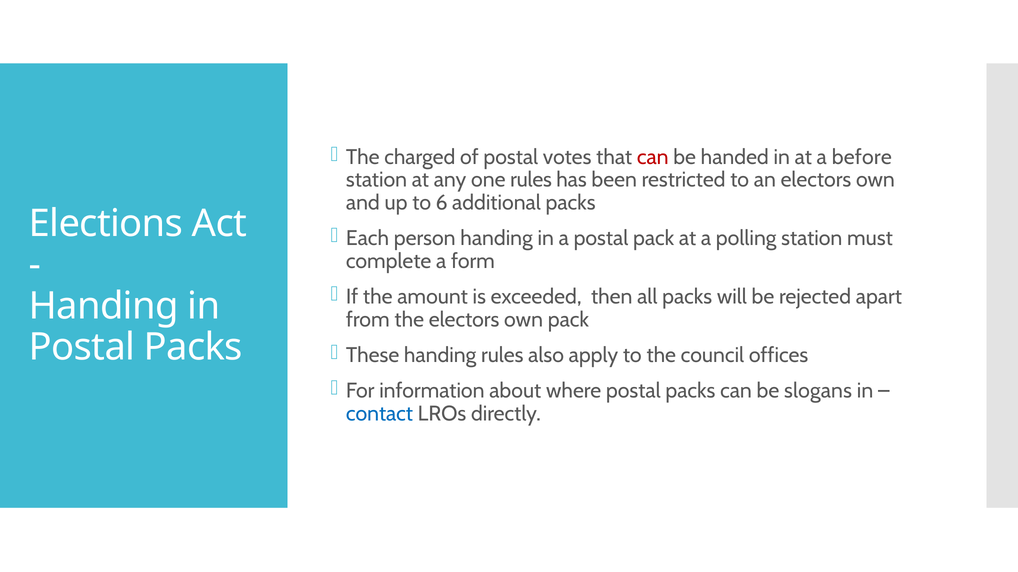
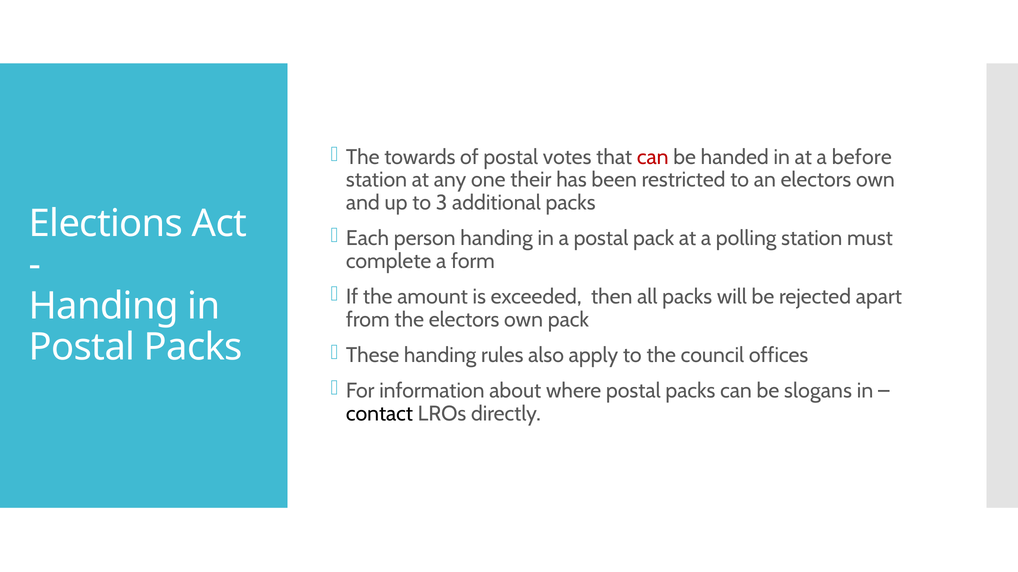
charged: charged -> towards
one rules: rules -> their
6: 6 -> 3
contact colour: blue -> black
